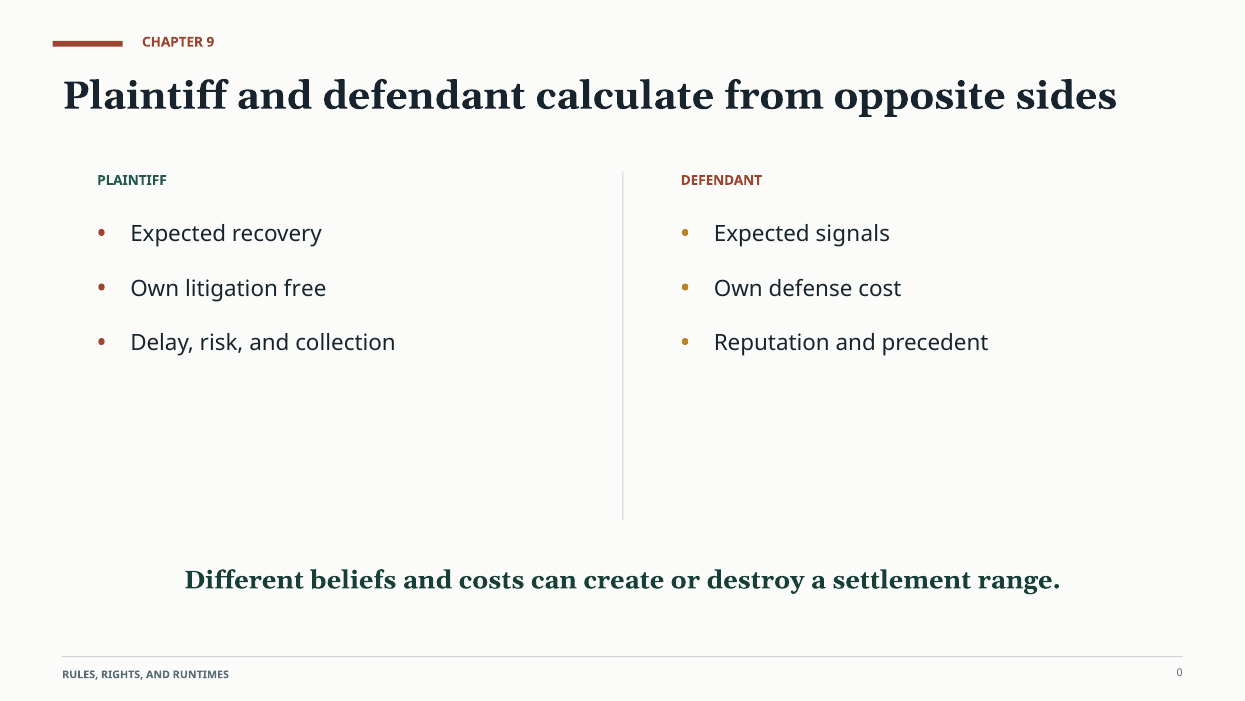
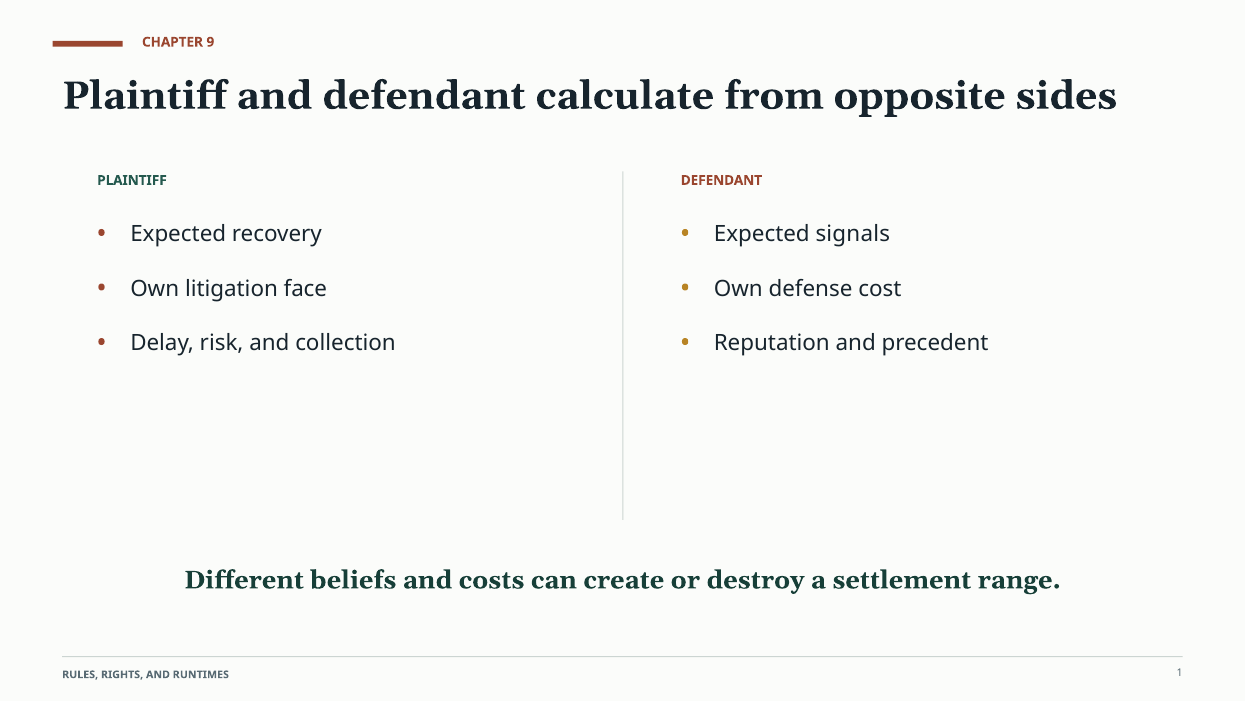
free: free -> face
0: 0 -> 1
